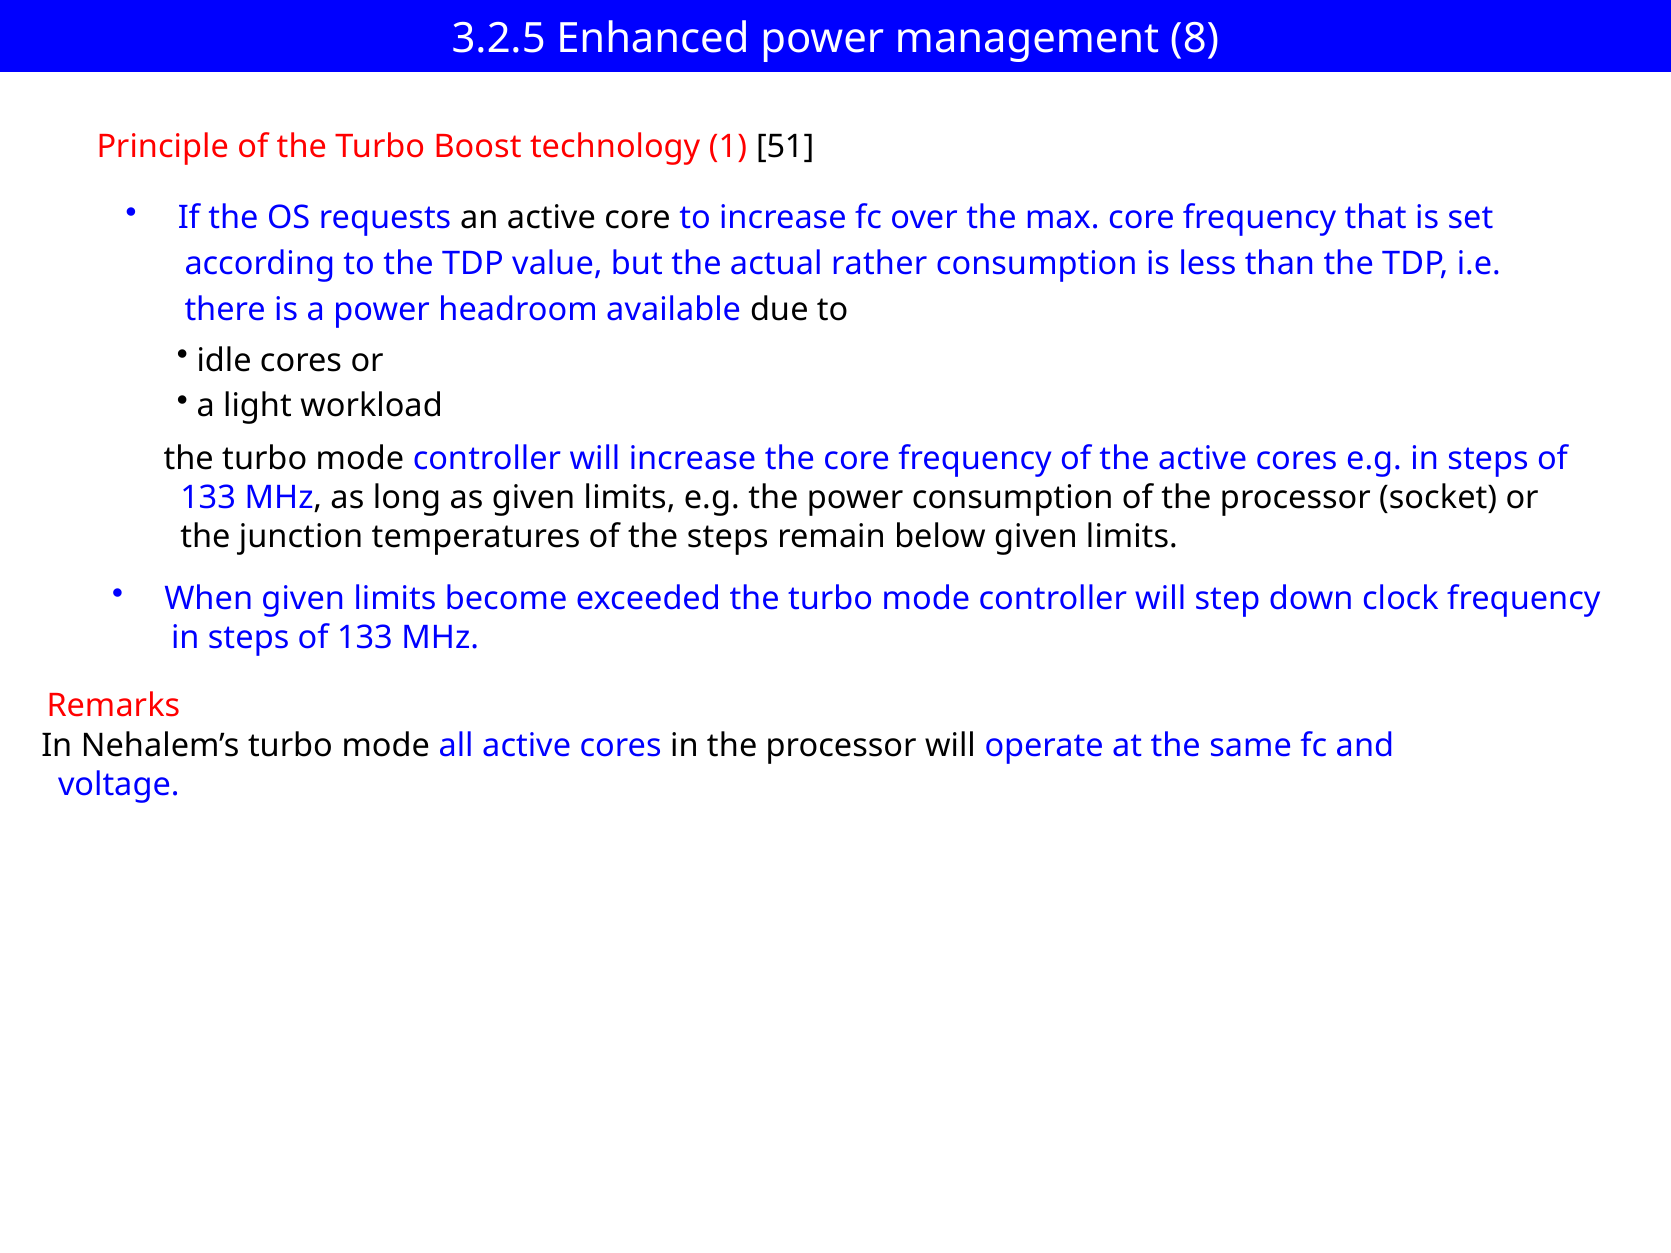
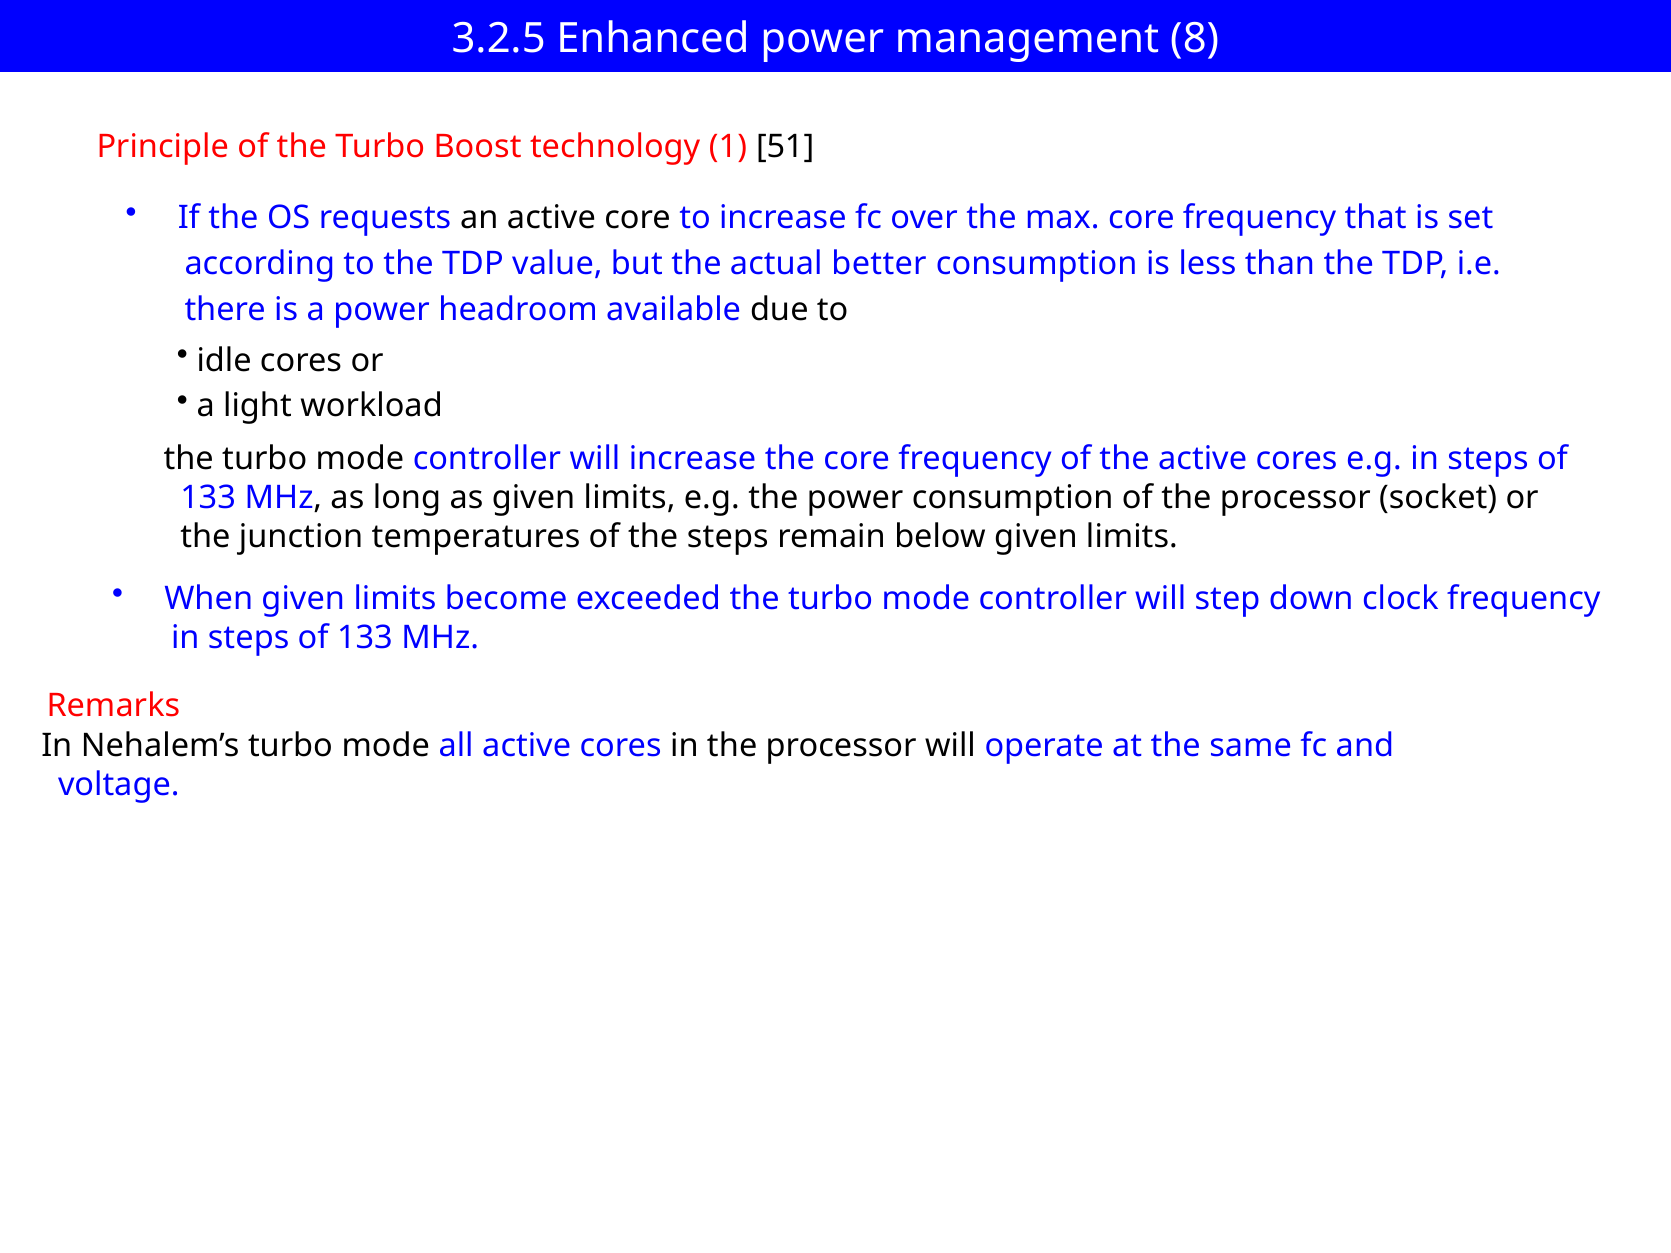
rather: rather -> better
